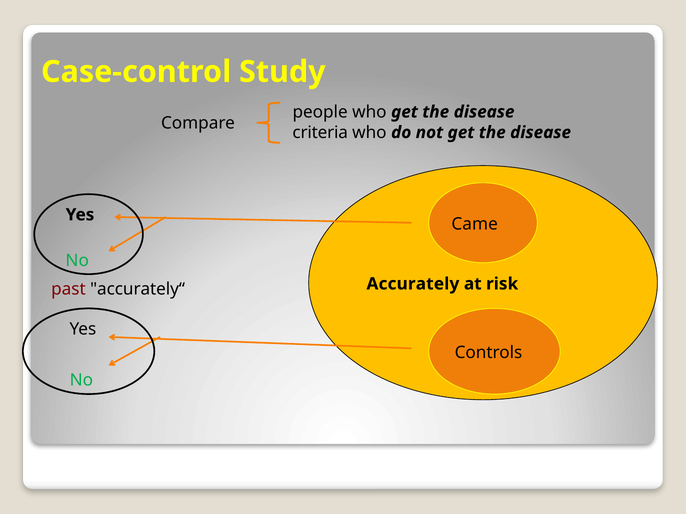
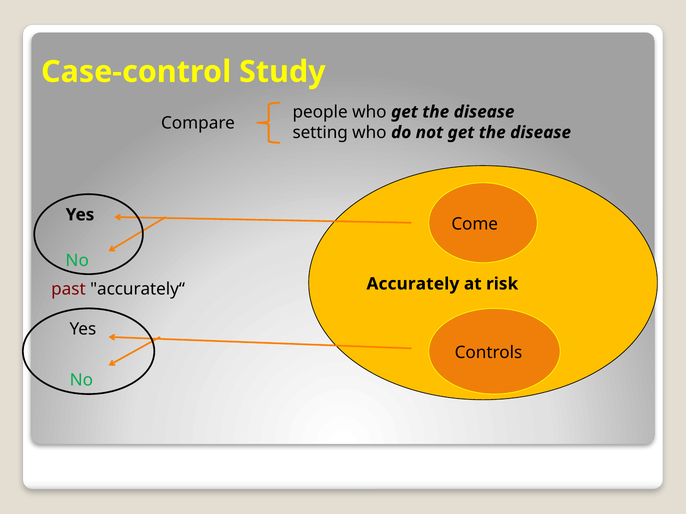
criteria: criteria -> setting
Came: Came -> Come
